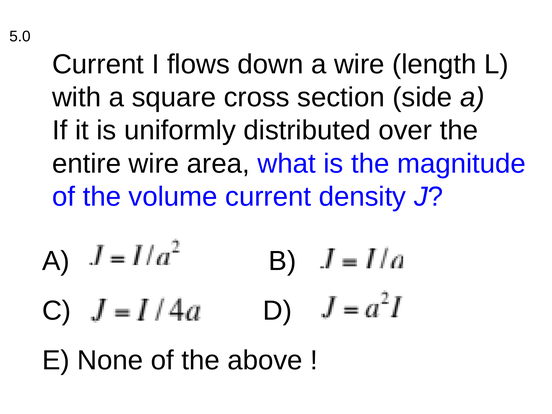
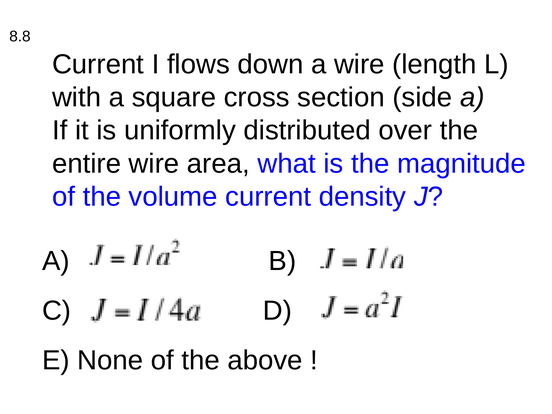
5.0: 5.0 -> 8.8
